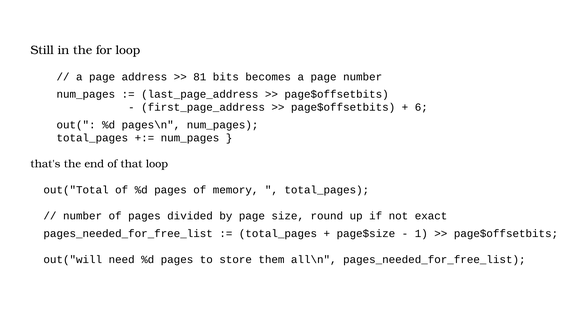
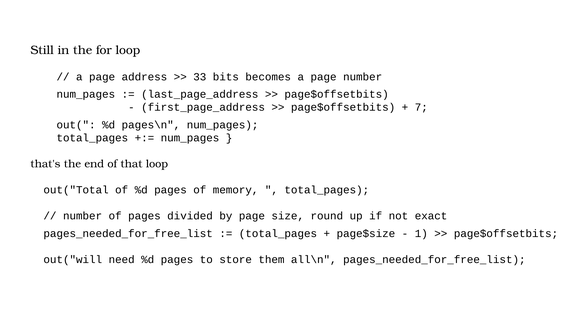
81: 81 -> 33
6: 6 -> 7
